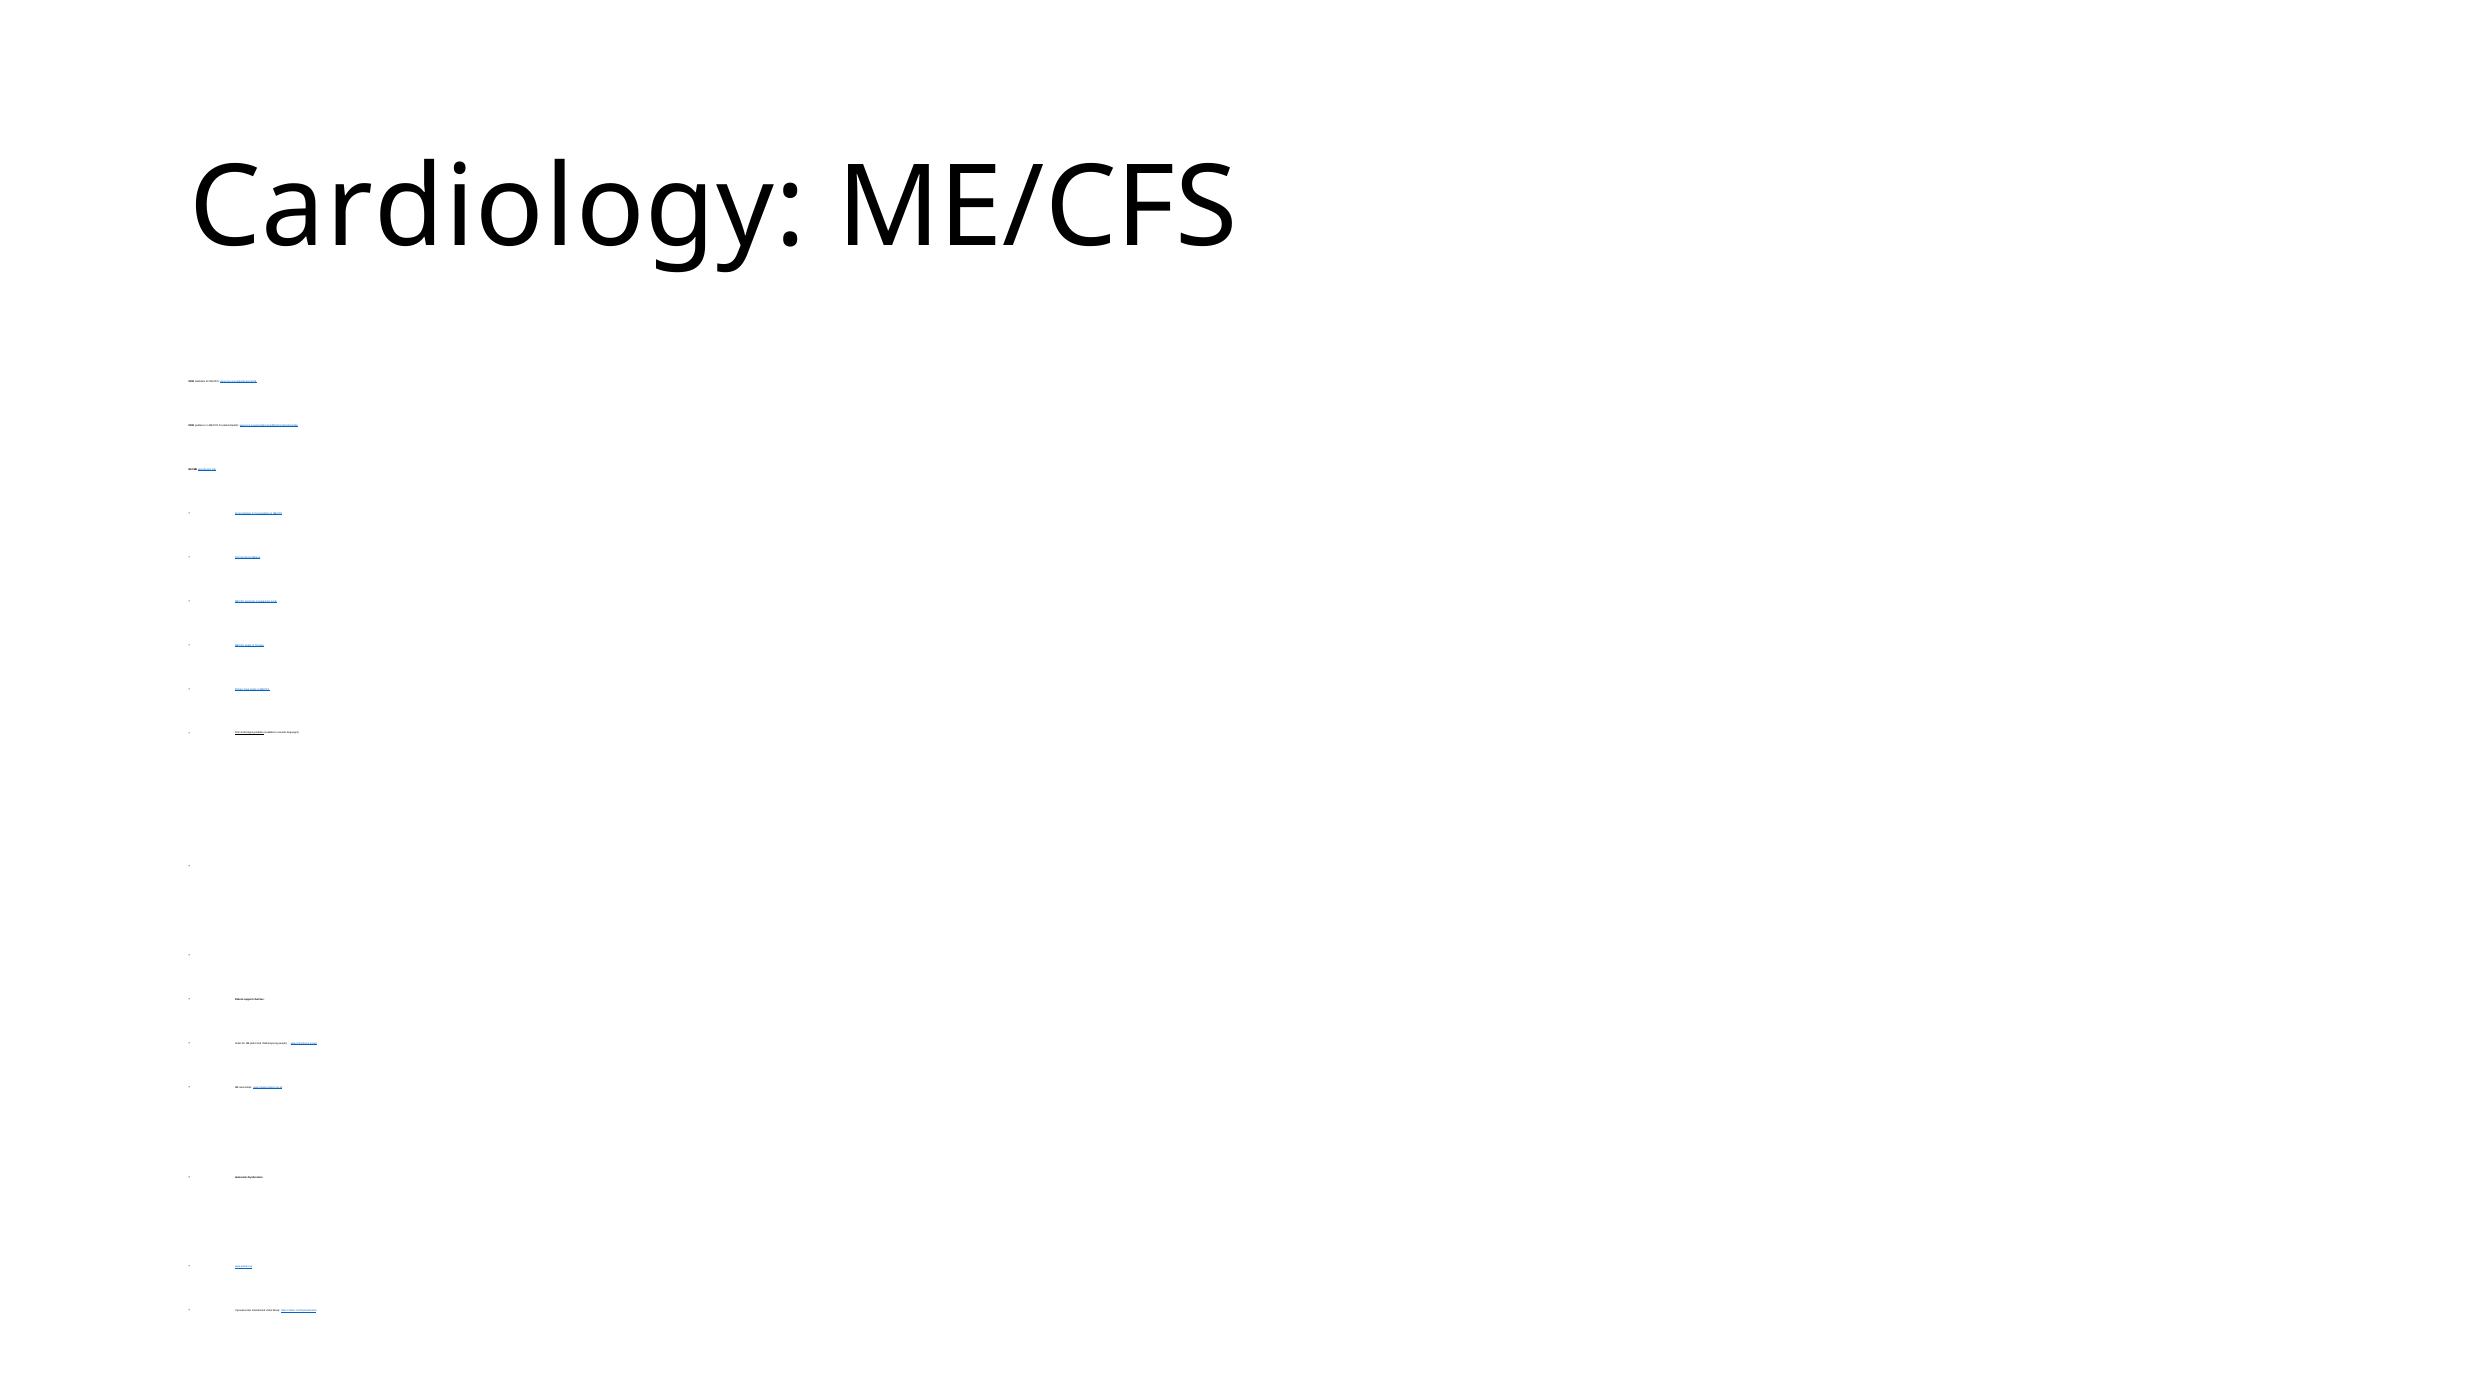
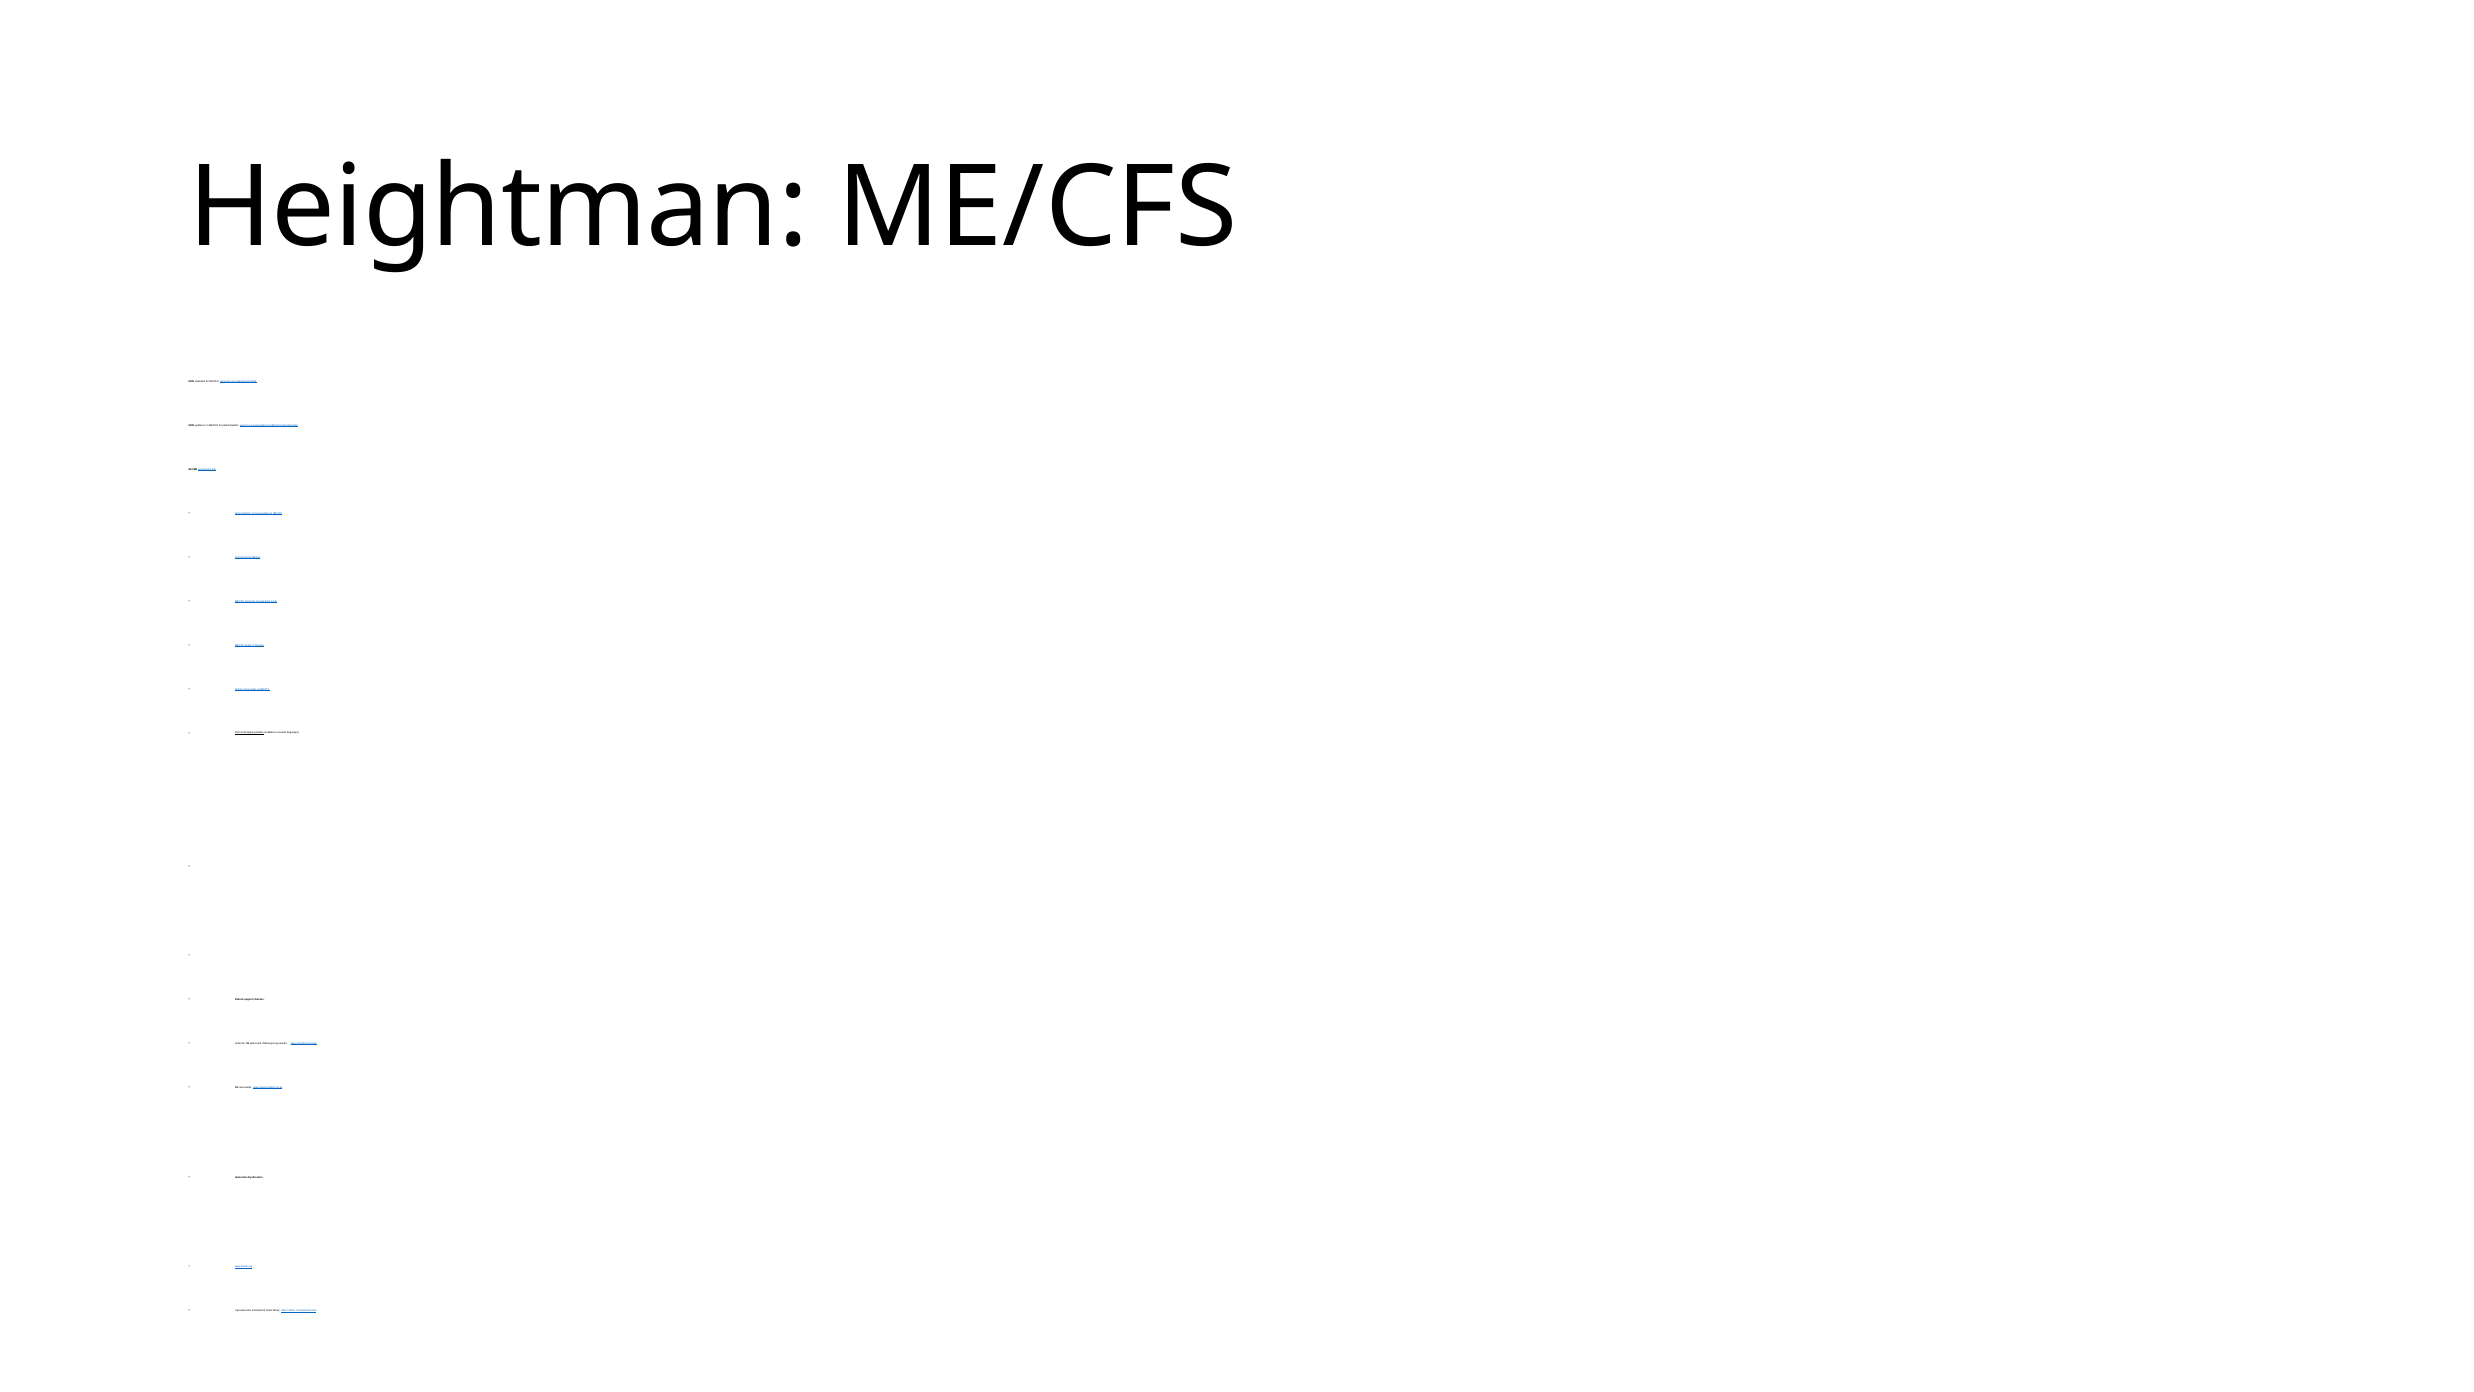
Cardiology at (498, 208): Cardiology -> Heightman
